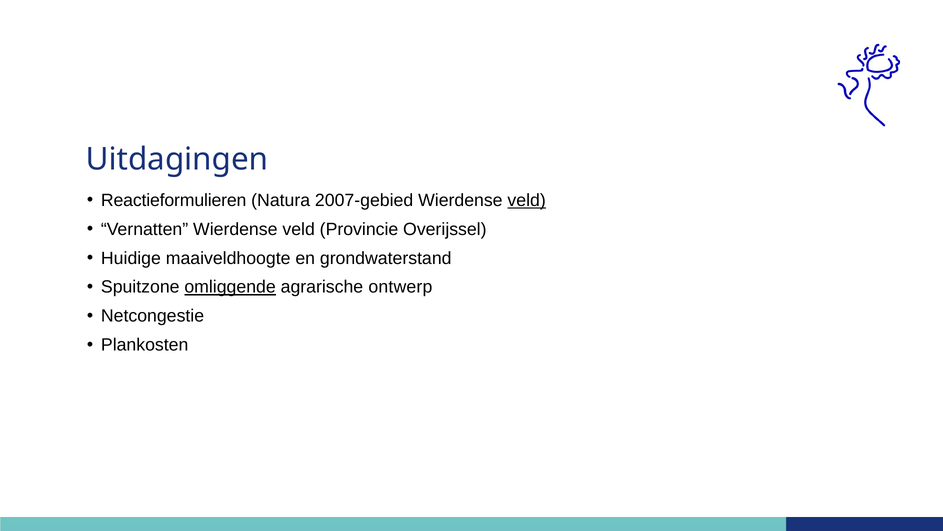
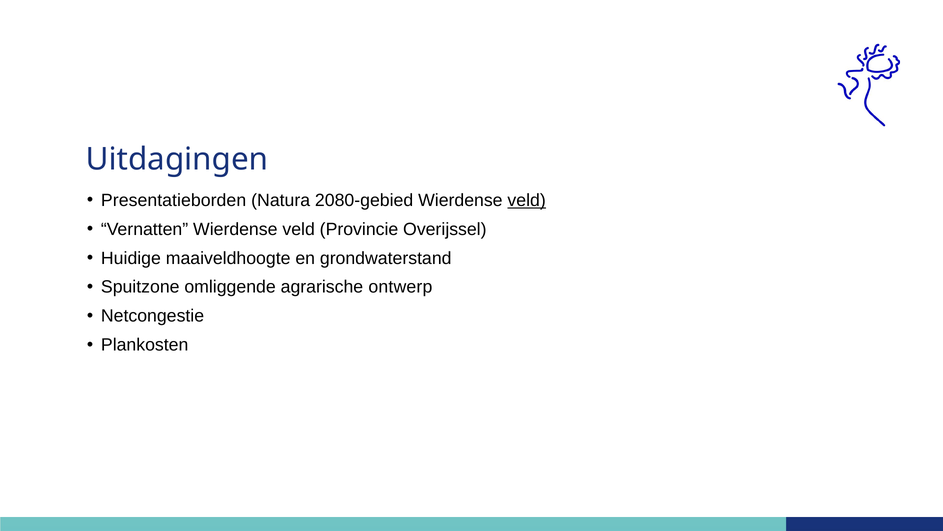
Reactieformulieren: Reactieformulieren -> Presentatieborden
2007-gebied: 2007-gebied -> 2080-gebied
omliggende underline: present -> none
